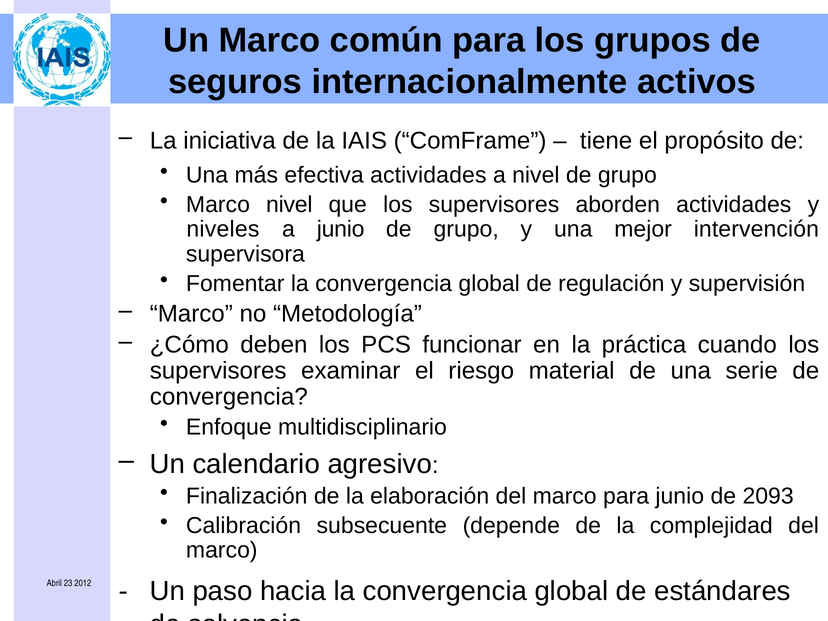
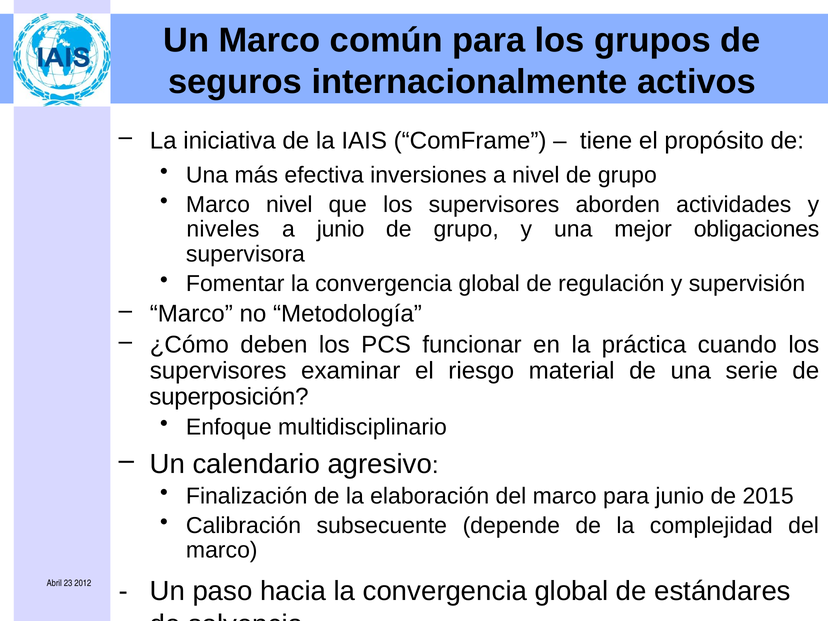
efectiva actividades: actividades -> inversiones
intervención: intervención -> obligaciones
convergencia at (229, 397): convergencia -> superposición
2093: 2093 -> 2015
